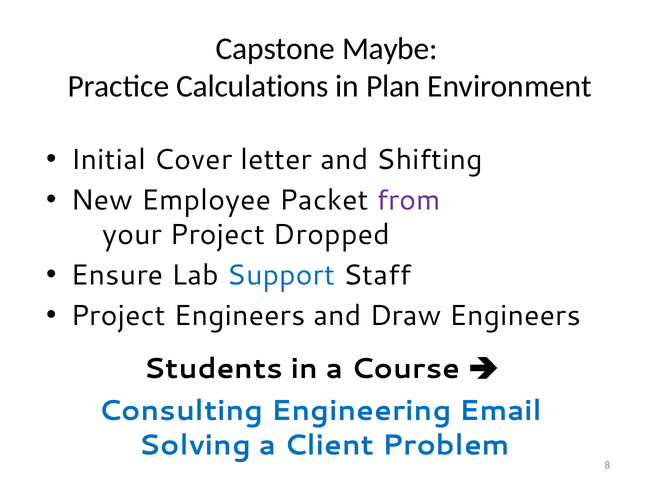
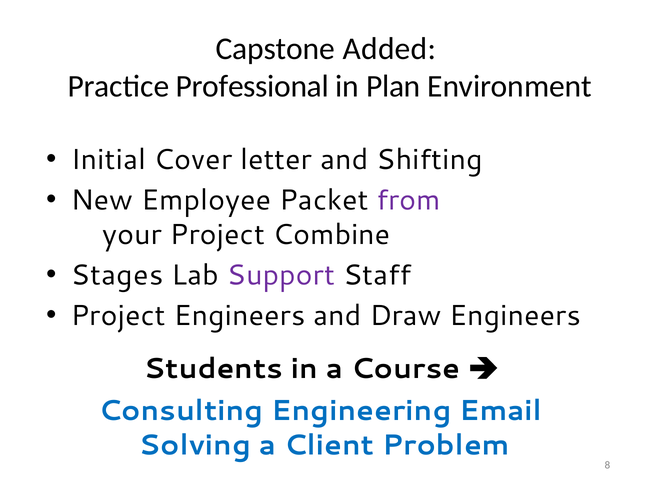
Maybe: Maybe -> Added
Calculations: Calculations -> Professional
Dropped: Dropped -> Combine
Ensure: Ensure -> Stages
Support colour: blue -> purple
